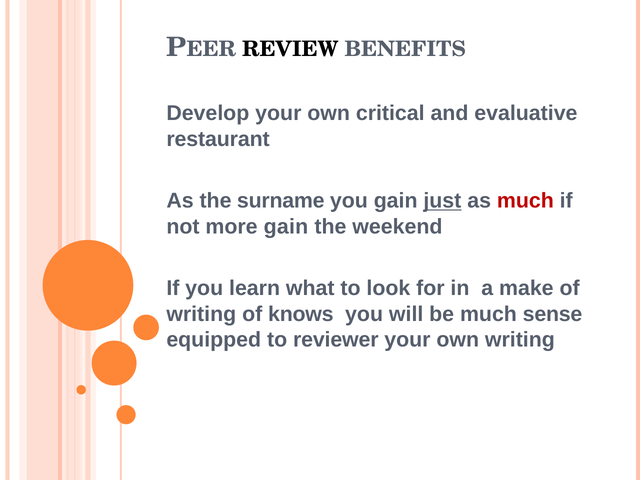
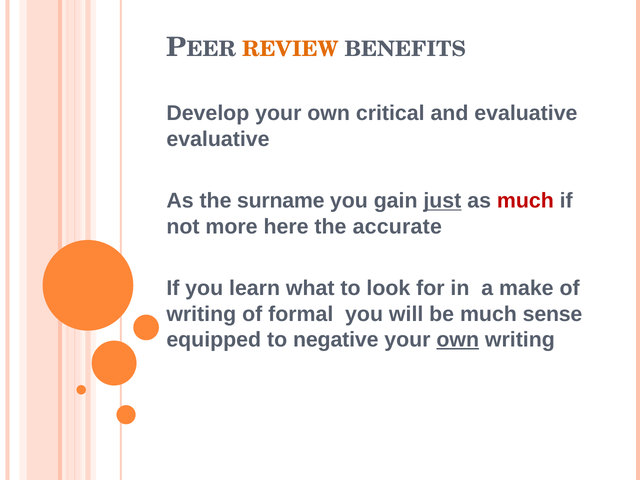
REVIEW colour: black -> orange
restaurant at (218, 139): restaurant -> evaluative
more gain: gain -> here
weekend: weekend -> accurate
knows: knows -> formal
reviewer: reviewer -> negative
own at (458, 340) underline: none -> present
